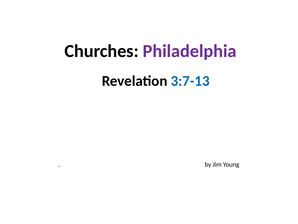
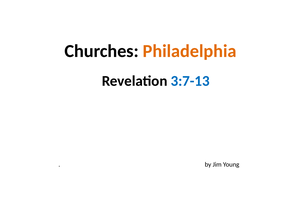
Philadelphia colour: purple -> orange
